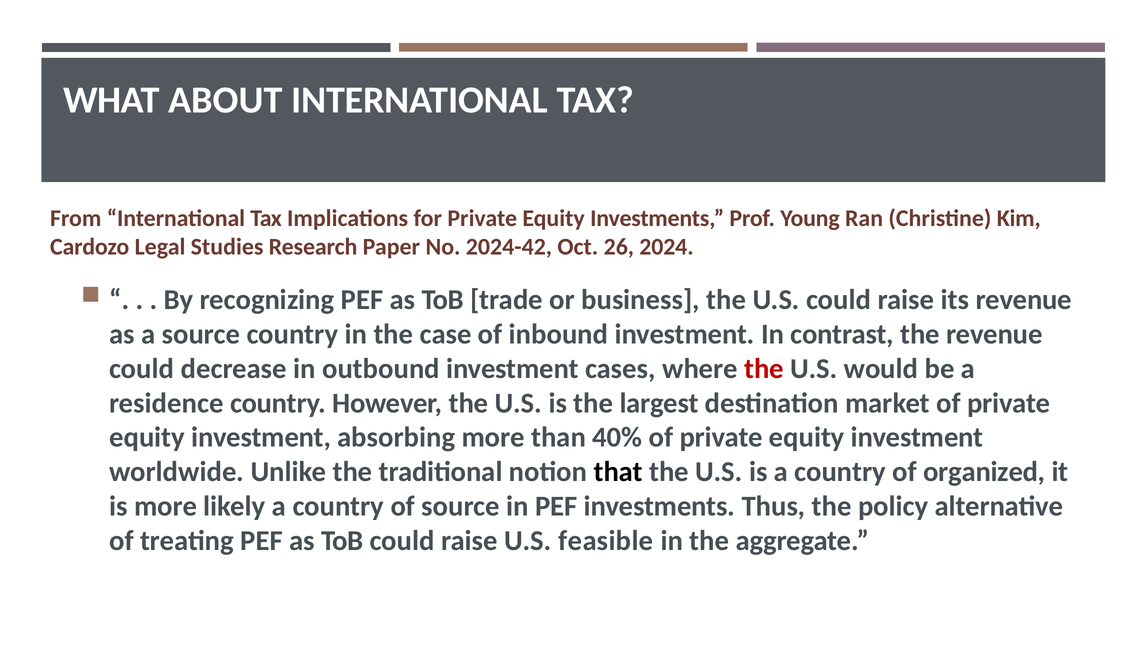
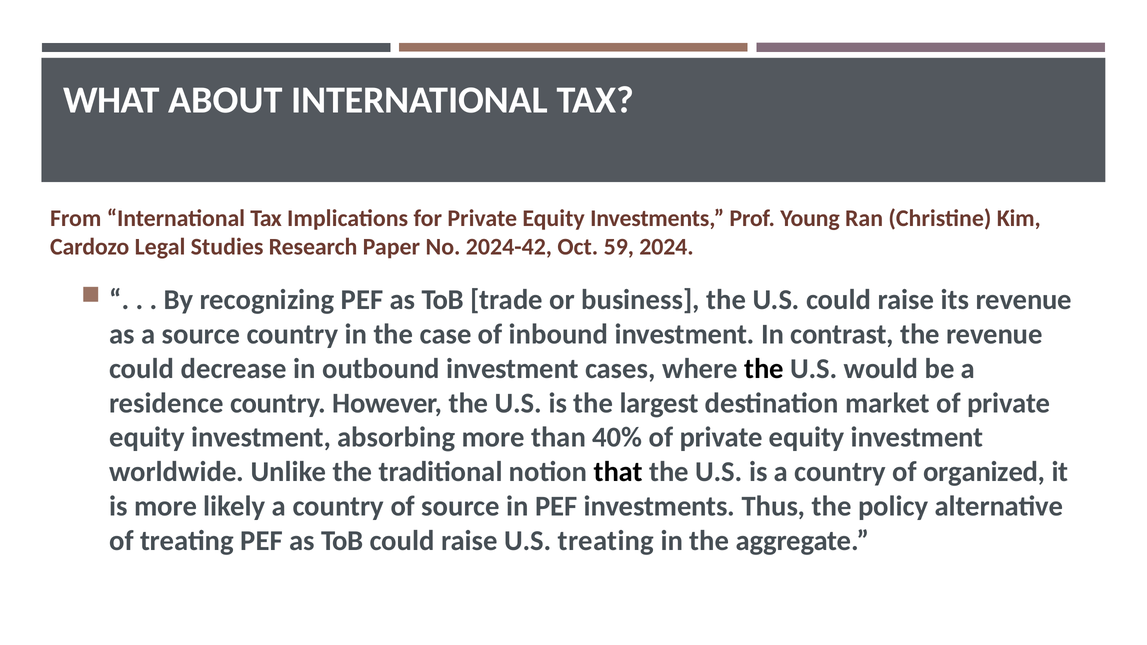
26: 26 -> 59
the at (764, 369) colour: red -> black
U.S feasible: feasible -> treating
